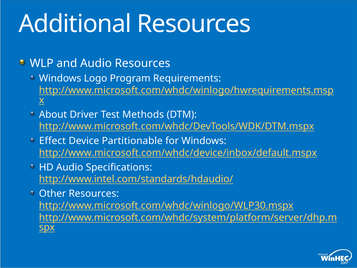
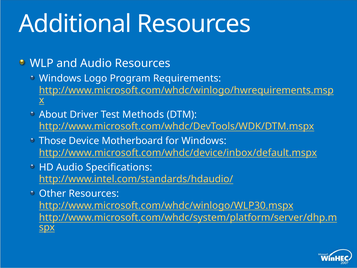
Effect: Effect -> Those
Partitionable: Partitionable -> Motherboard
